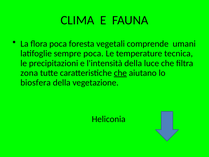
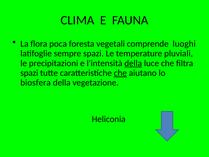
umani: umani -> luoghi
sempre poca: poca -> spazi
tecnica: tecnica -> pluviali
della at (133, 63) underline: none -> present
zona at (29, 73): zona -> spazi
